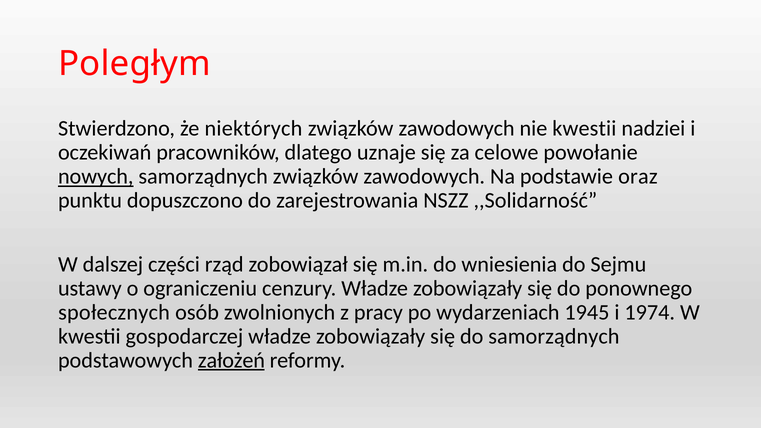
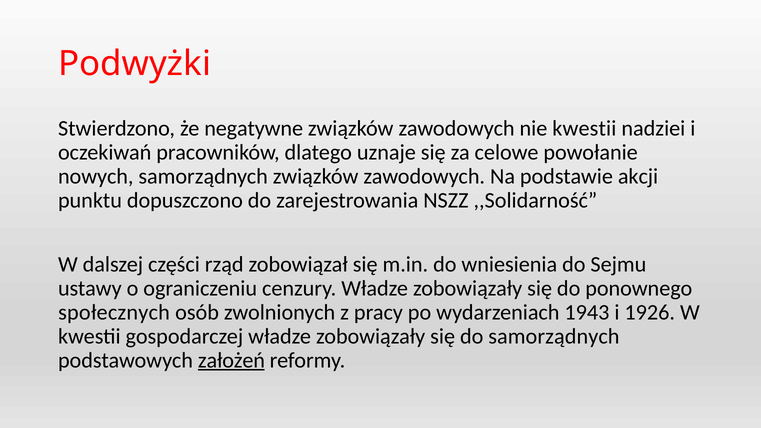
Poległym: Poległym -> Podwyżki
niektórych: niektórych -> negatywne
nowych underline: present -> none
oraz: oraz -> akcji
1945: 1945 -> 1943
1974: 1974 -> 1926
